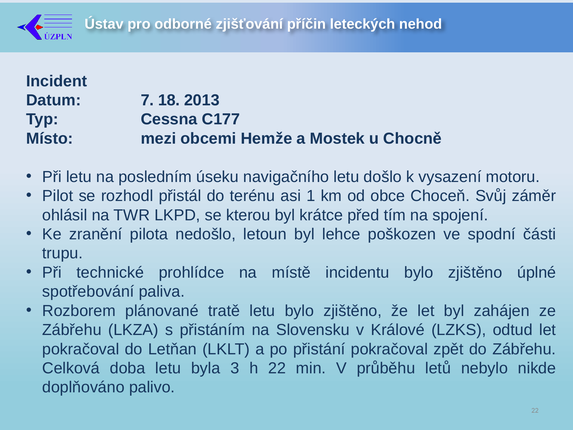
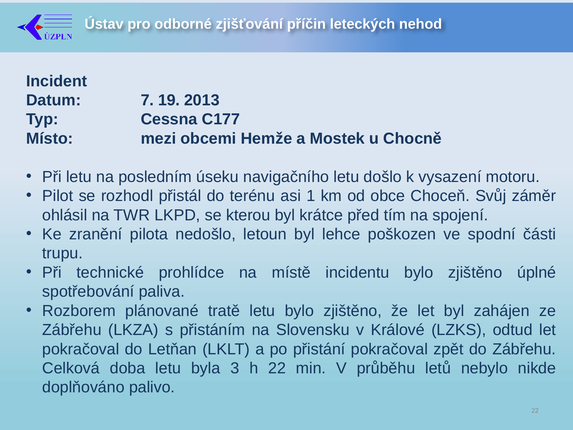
18: 18 -> 19
